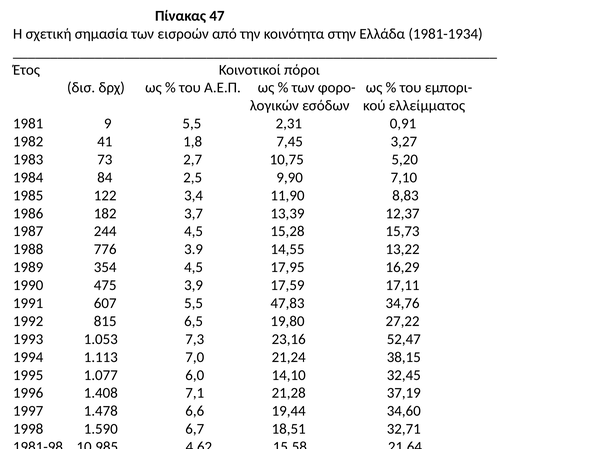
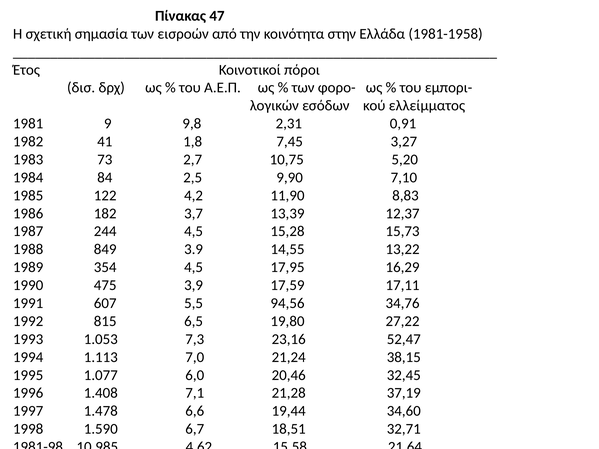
1981-1934: 1981-1934 -> 1981-1958
9 5,5: 5,5 -> 9,8
3,4: 3,4 -> 4,2
776: 776 -> 849
47,83: 47,83 -> 94,56
14,10: 14,10 -> 20,46
